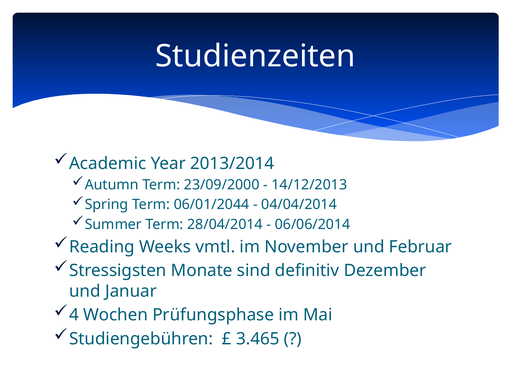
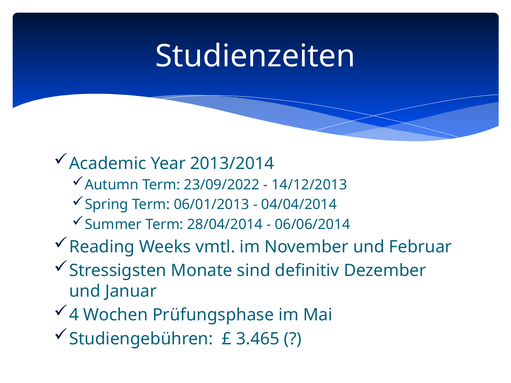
23/09/2000: 23/09/2000 -> 23/09/2022
06/01/2044: 06/01/2044 -> 06/01/2013
